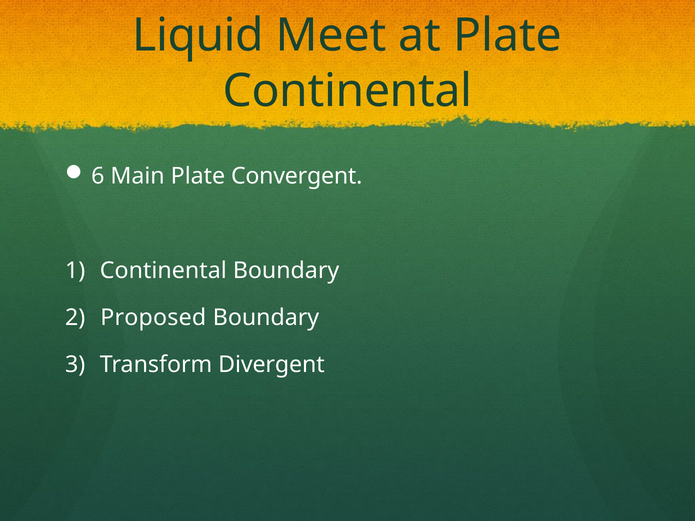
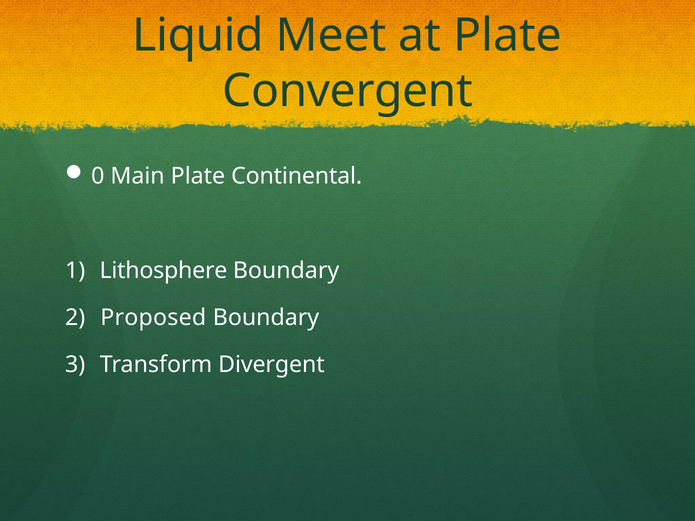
Continental at (347, 91): Continental -> Convergent
6: 6 -> 0
Convergent: Convergent -> Continental
Continental at (163, 271): Continental -> Lithosphere
